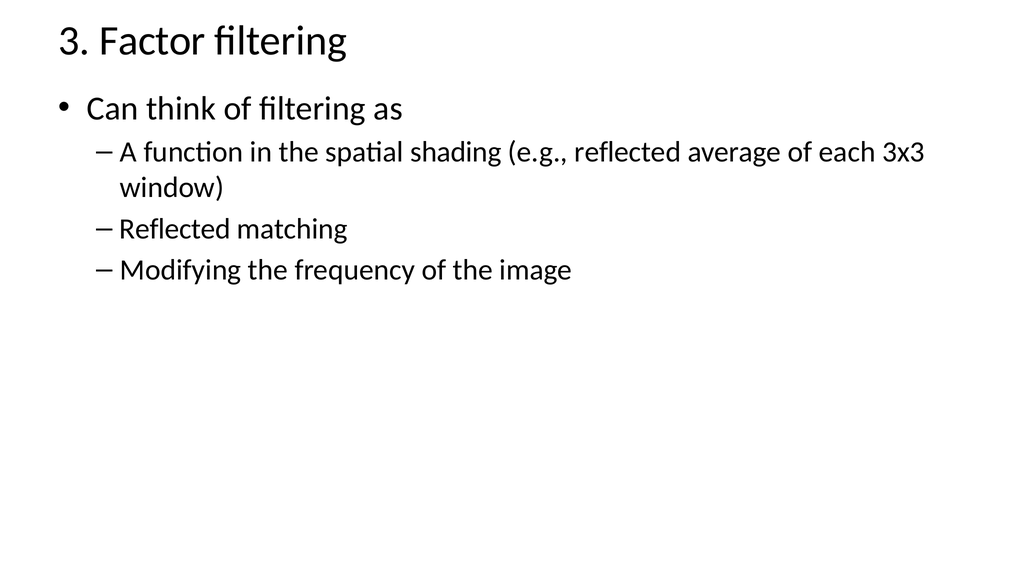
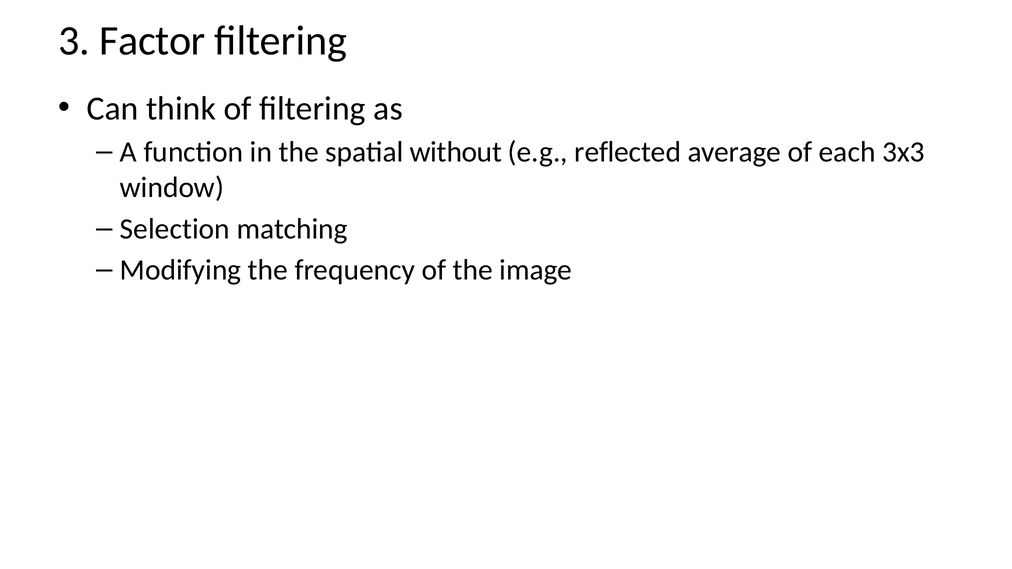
shading: shading -> without
Reflected at (175, 229): Reflected -> Selection
